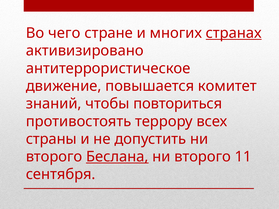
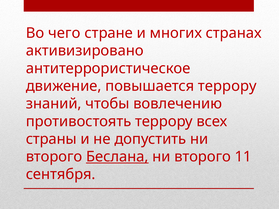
странах underline: present -> none
повышается комитет: комитет -> террору
повториться: повториться -> вовлечению
